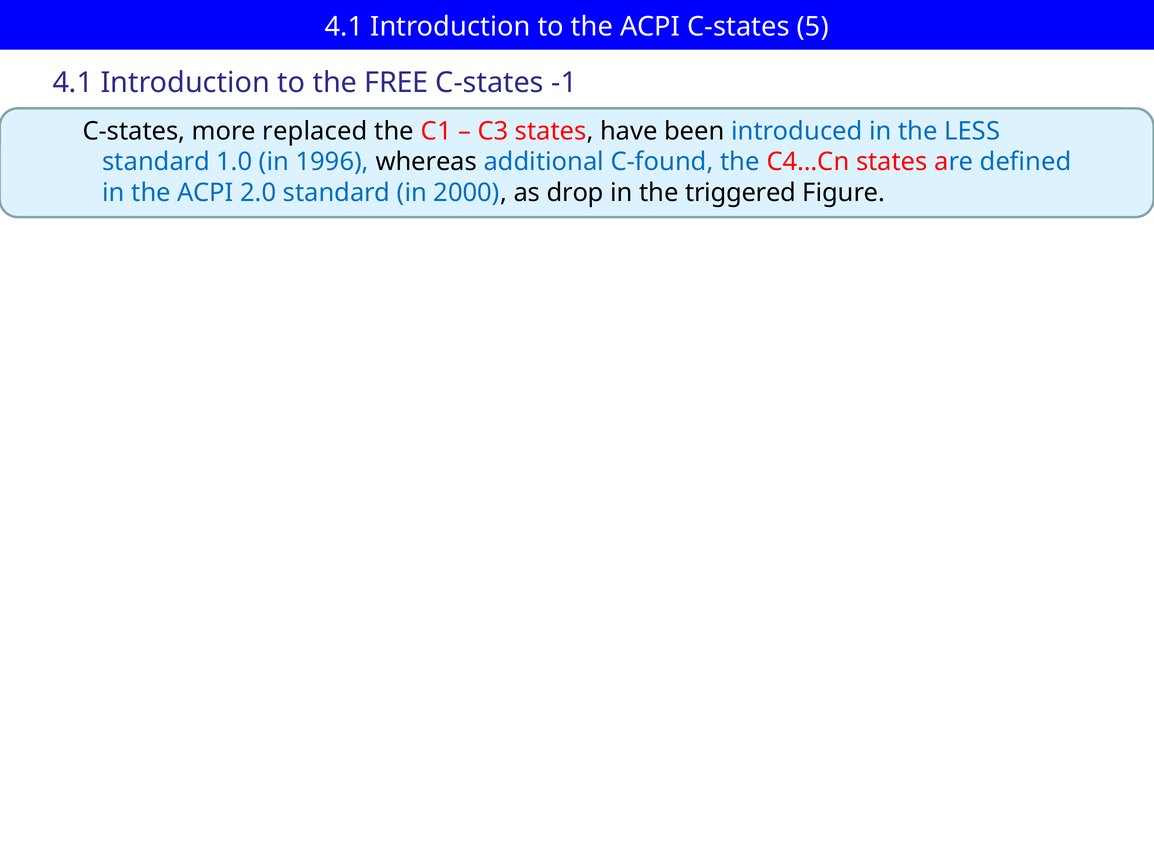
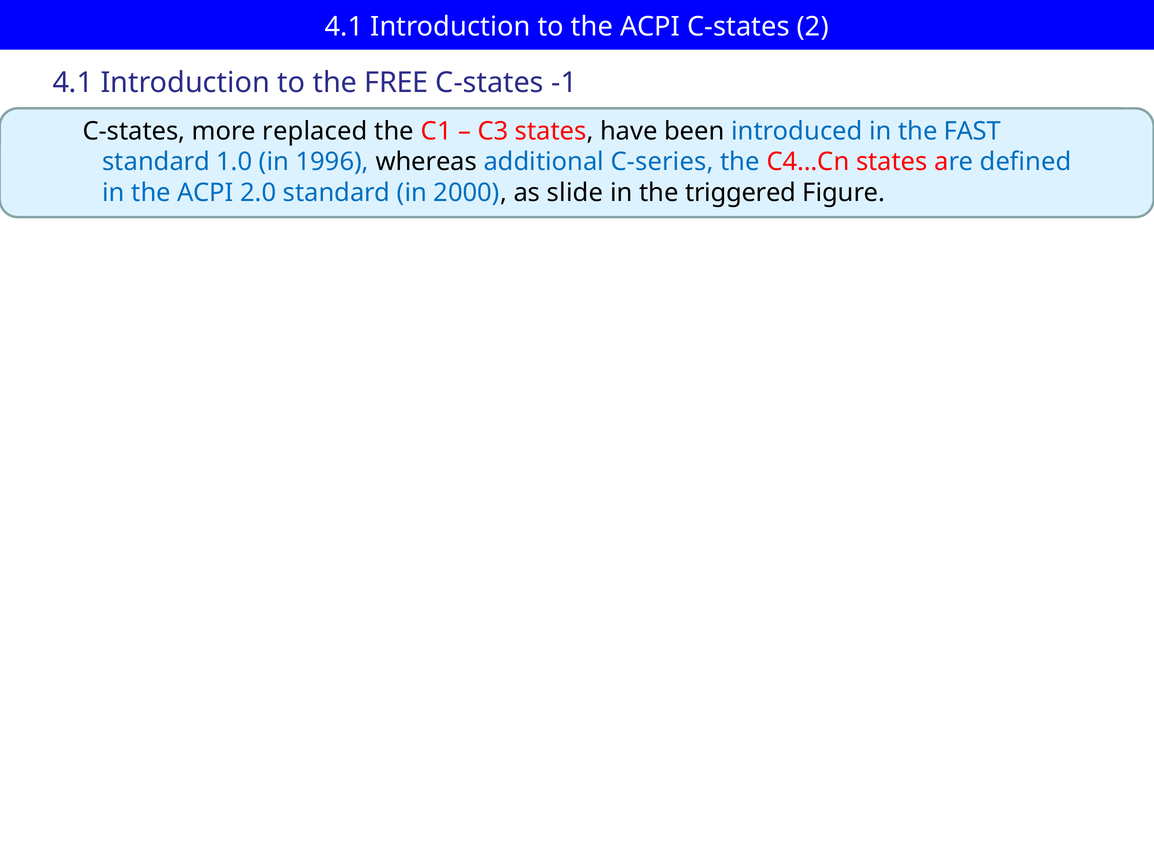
5: 5 -> 2
LESS: LESS -> FAST
C-found: C-found -> C-series
drop: drop -> slide
